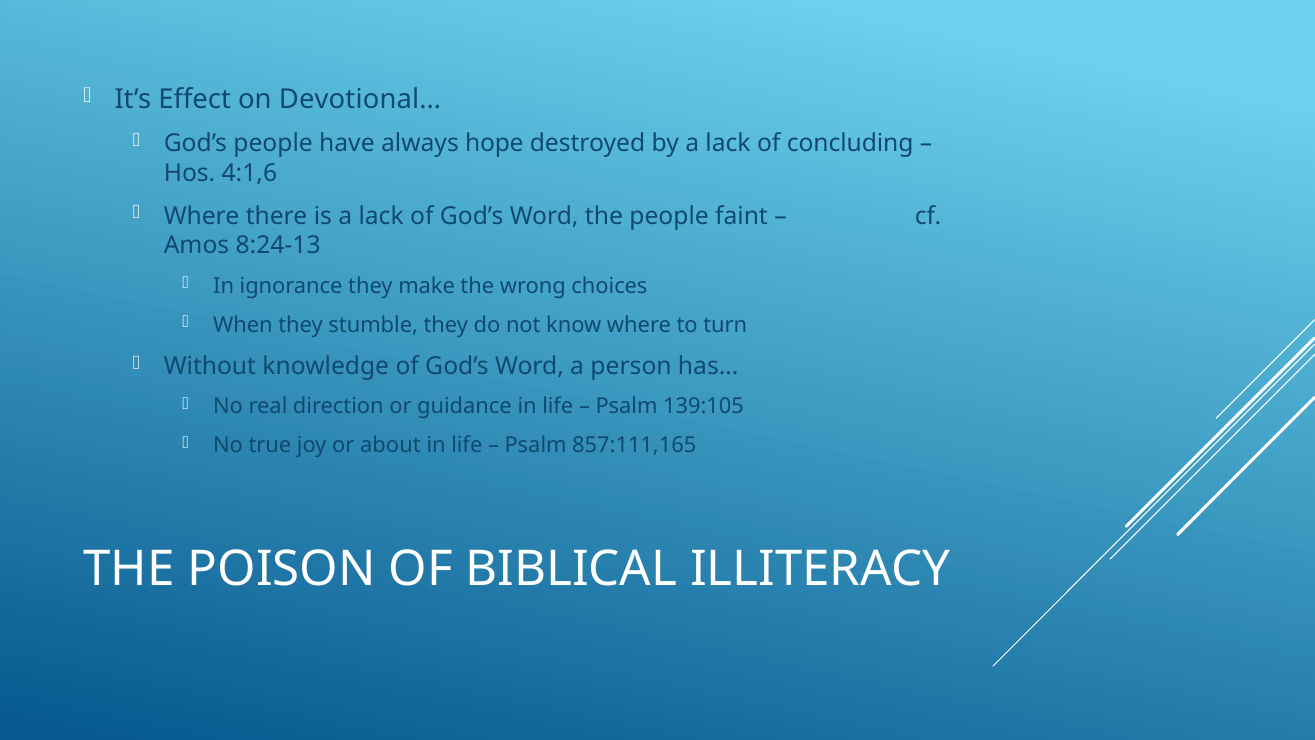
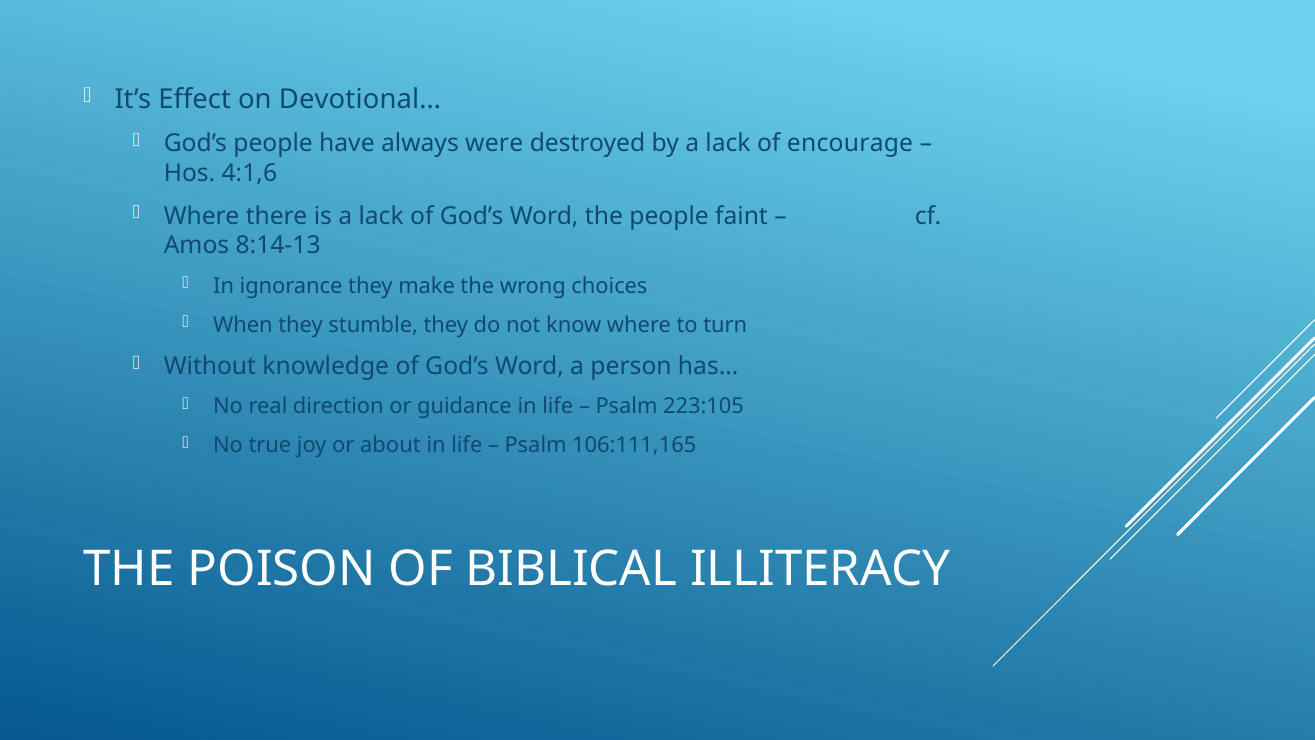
hope: hope -> were
concluding: concluding -> encourage
8:24-13: 8:24-13 -> 8:14-13
139:105: 139:105 -> 223:105
857:111,165: 857:111,165 -> 106:111,165
